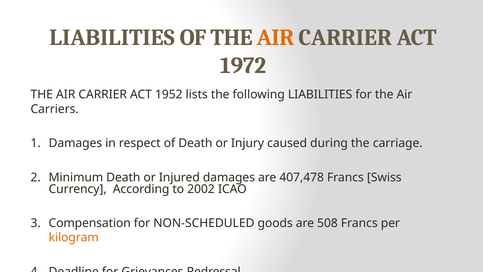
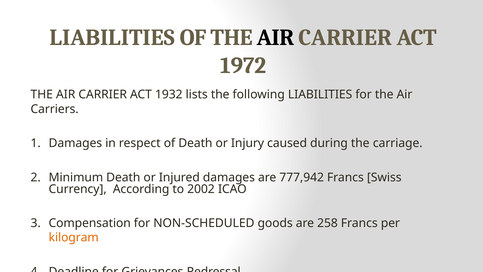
AIR at (276, 38) colour: orange -> black
1952: 1952 -> 1932
407,478: 407,478 -> 777,942
508: 508 -> 258
